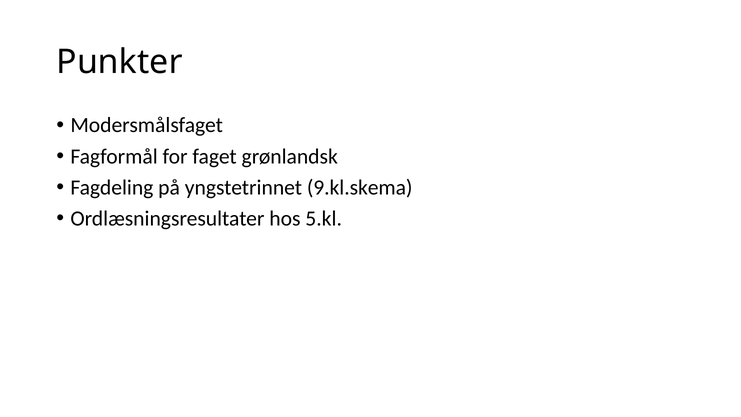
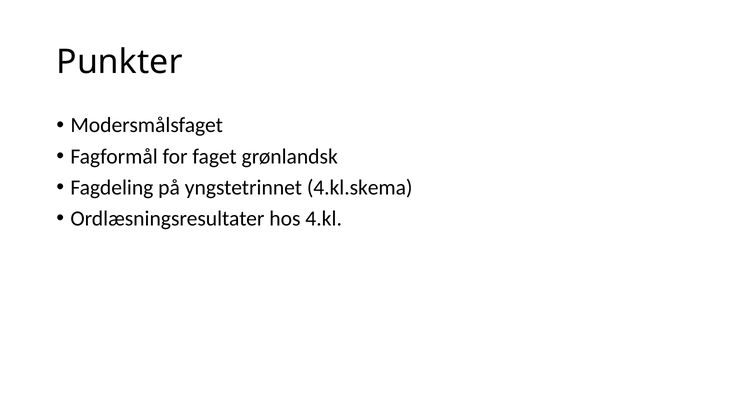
9.kl.skema: 9.kl.skema -> 4.kl.skema
5.kl: 5.kl -> 4.kl
